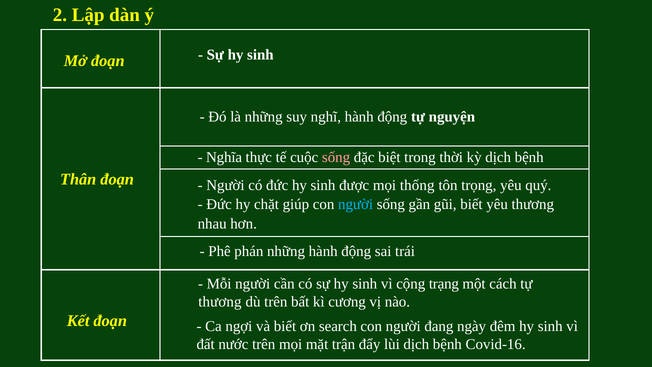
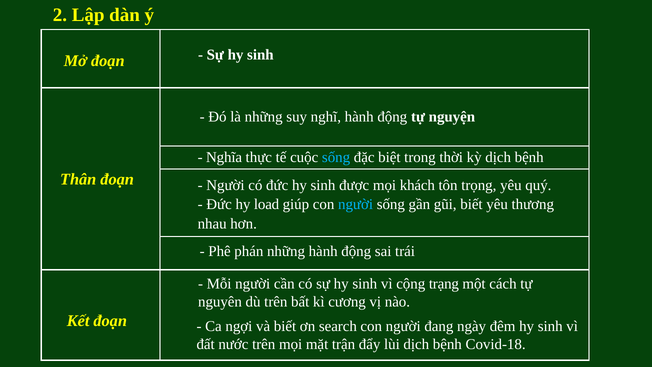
sống at (336, 157) colour: pink -> light blue
thống: thống -> khách
chặt: chặt -> load
thương at (220, 302): thương -> nguyên
Covid-16: Covid-16 -> Covid-18
